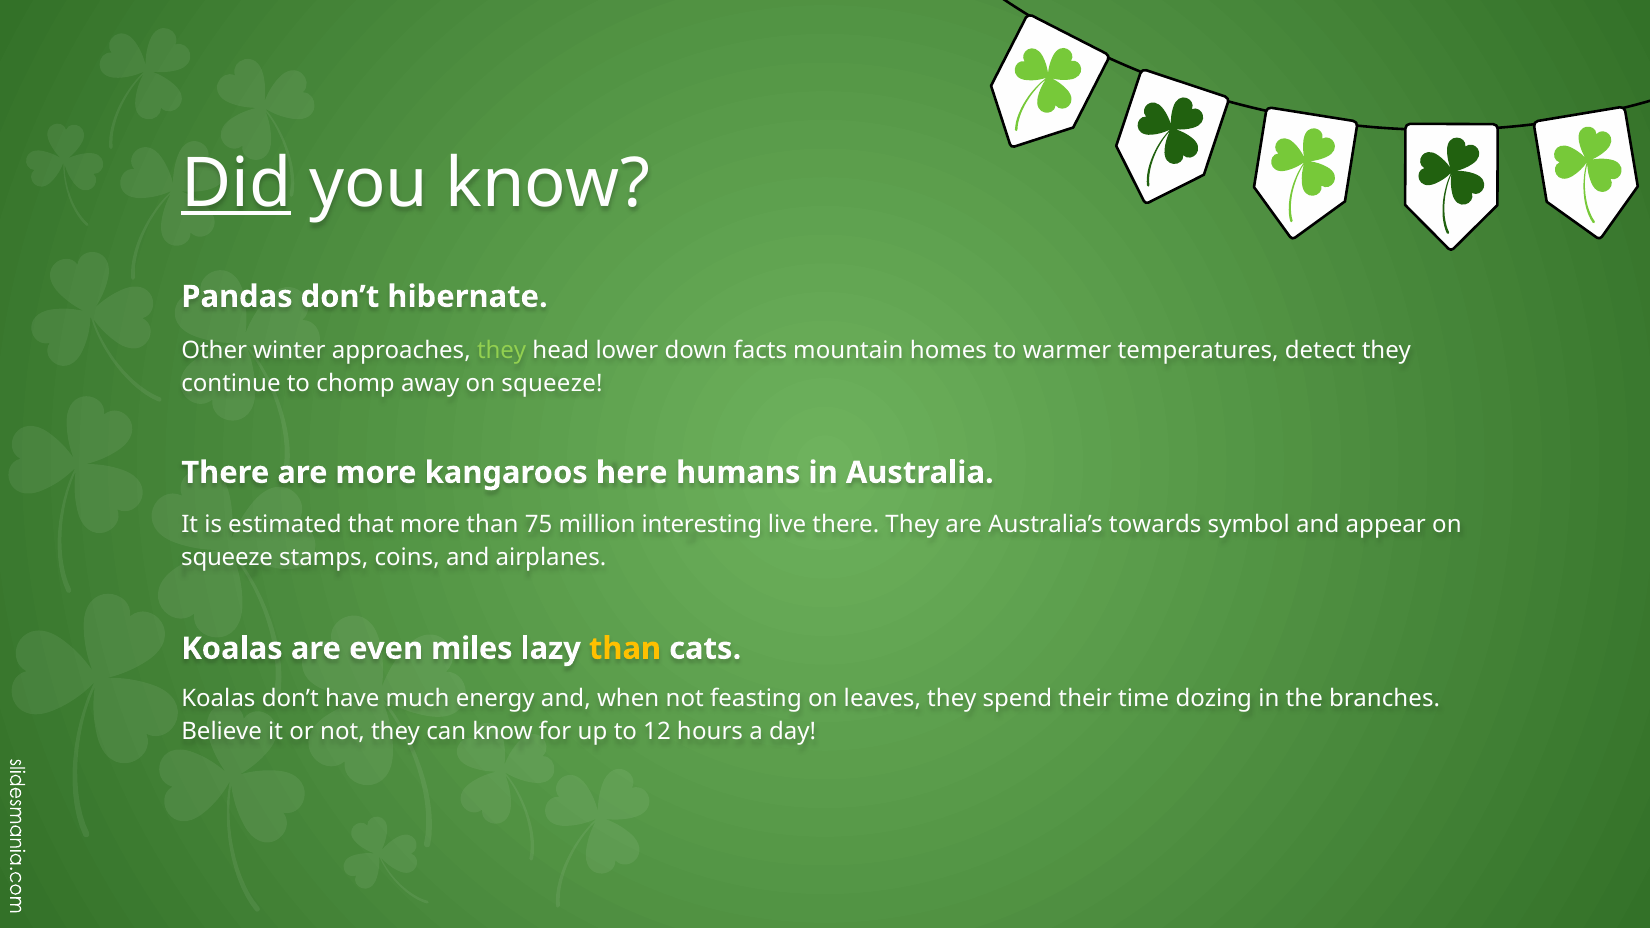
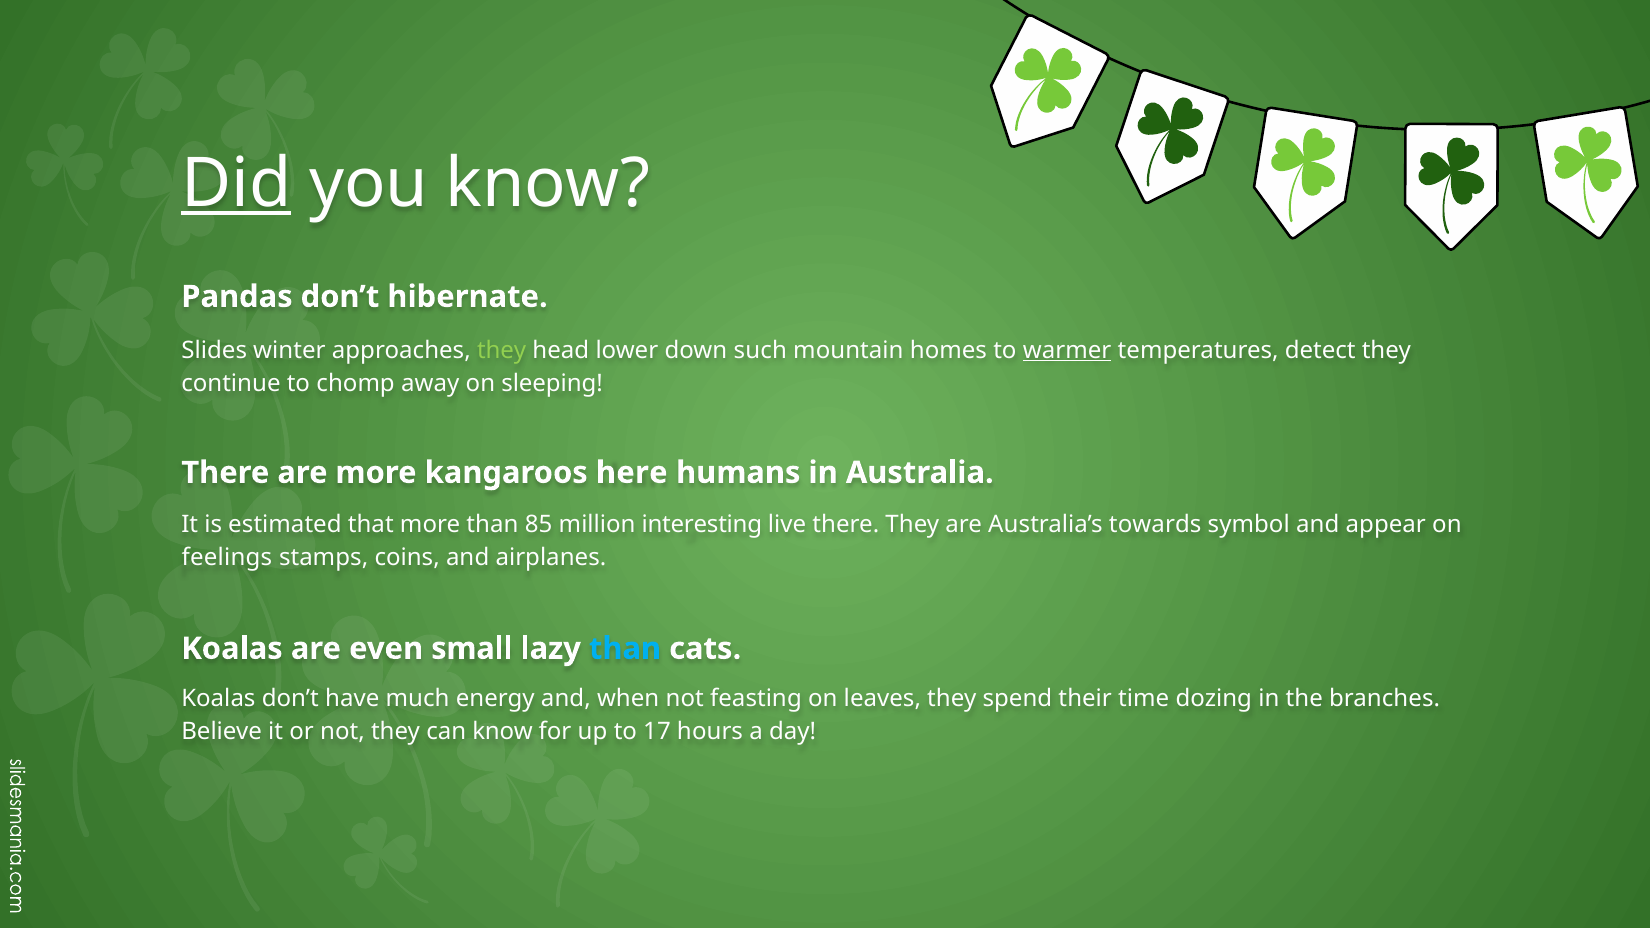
Other: Other -> Slides
facts: facts -> such
warmer underline: none -> present
away on squeeze: squeeze -> sleeping
75: 75 -> 85
squeeze at (227, 558): squeeze -> feelings
miles: miles -> small
than at (625, 649) colour: yellow -> light blue
12: 12 -> 17
